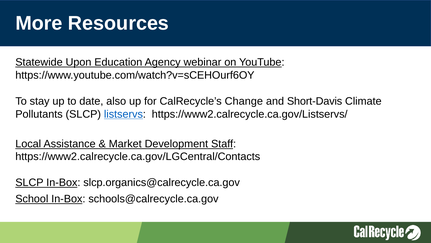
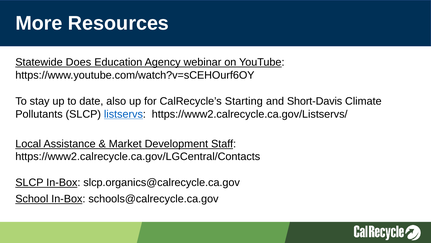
Upon: Upon -> Does
Change: Change -> Starting
